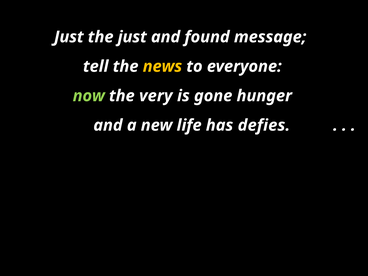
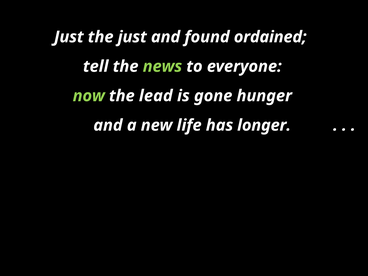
message: message -> ordained
news colour: yellow -> light green
very: very -> lead
defies: defies -> longer
